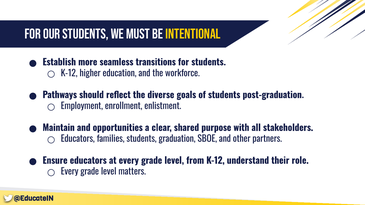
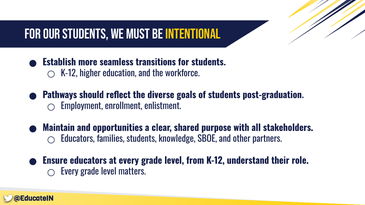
graduation: graduation -> knowledge
